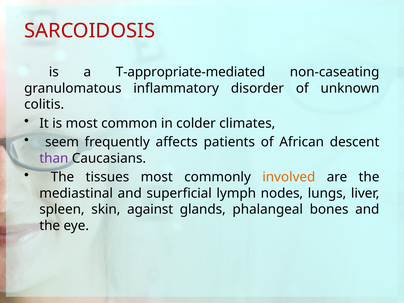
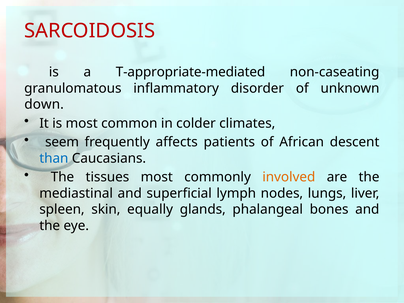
colitis: colitis -> down
than colour: purple -> blue
against: against -> equally
